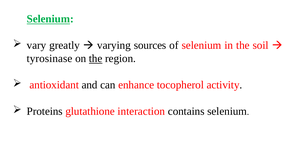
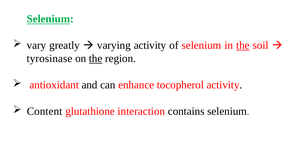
varying sources: sources -> activity
the at (243, 45) underline: none -> present
Proteins: Proteins -> Content
